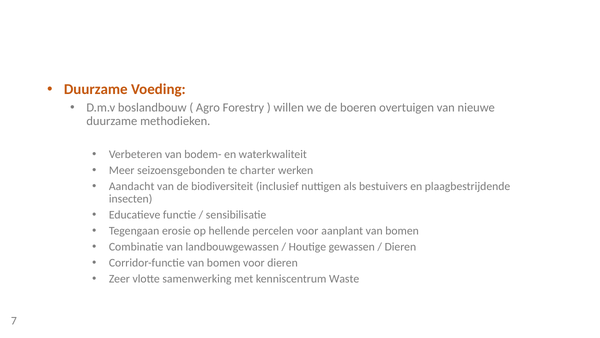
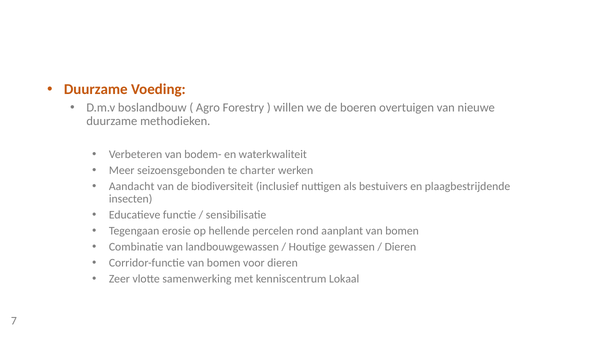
percelen voor: voor -> rond
Waste: Waste -> Lokaal
